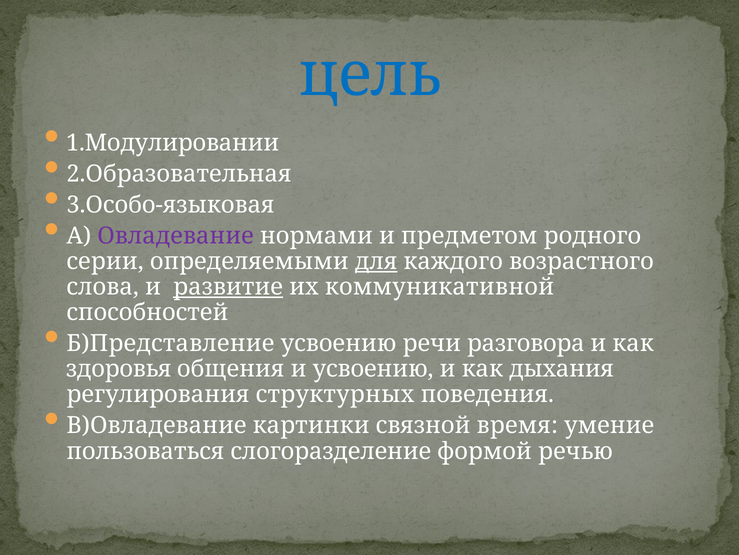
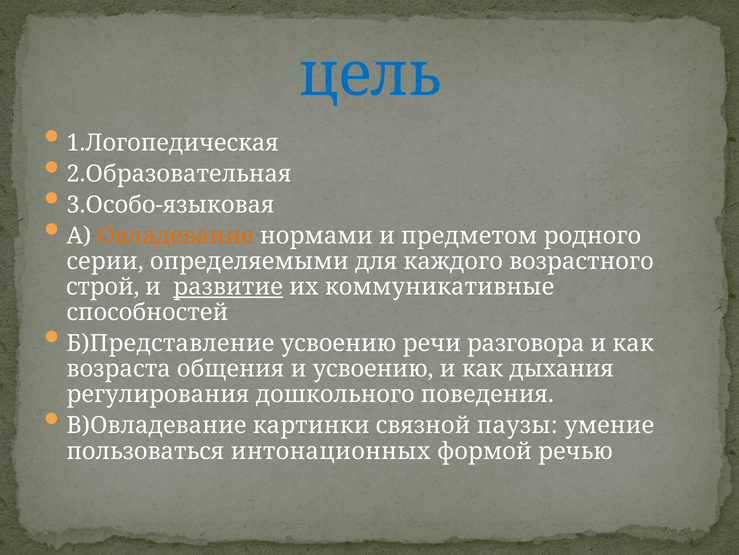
1.Модулировании: 1.Модулировании -> 1.Логопедическая
Овладевание colour: purple -> orange
для underline: present -> none
слова: слова -> строй
коммуникативной: коммуникативной -> коммуникативные
здоровья: здоровья -> возраста
структурных: структурных -> дошкольного
время: время -> паузы
слогоразделение: слогоразделение -> интонационных
